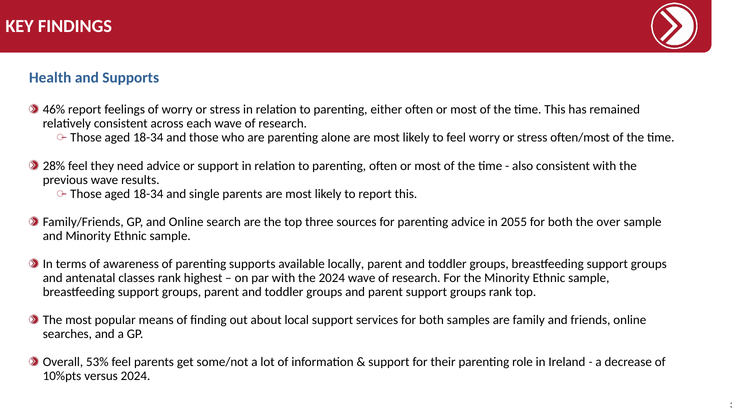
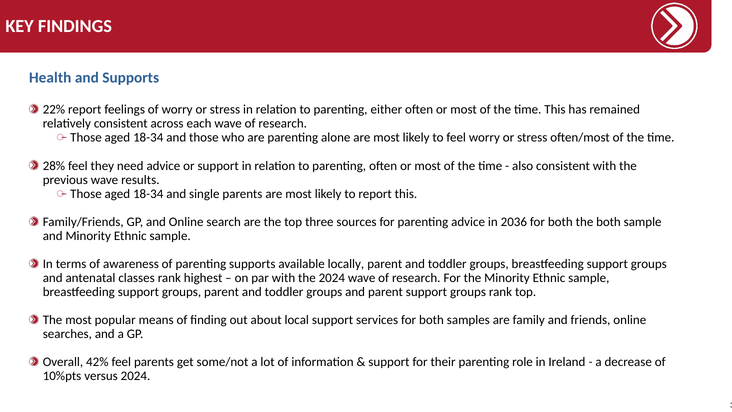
46%: 46% -> 22%
2055: 2055 -> 2036
the over: over -> both
53%: 53% -> 42%
